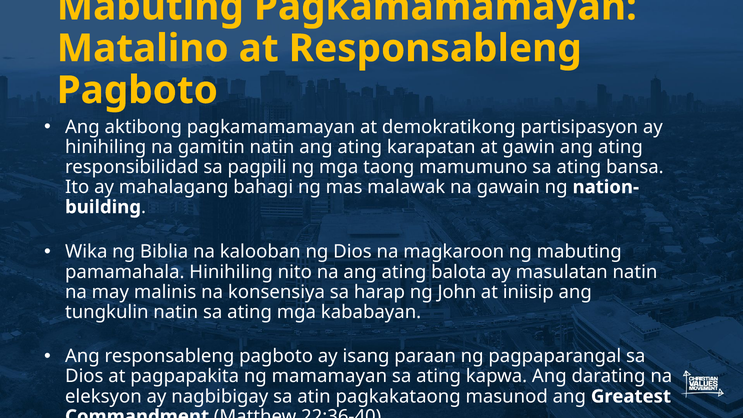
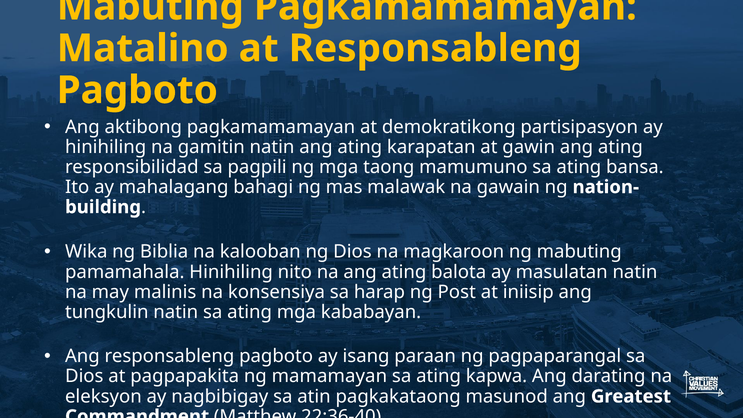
John: John -> Post
